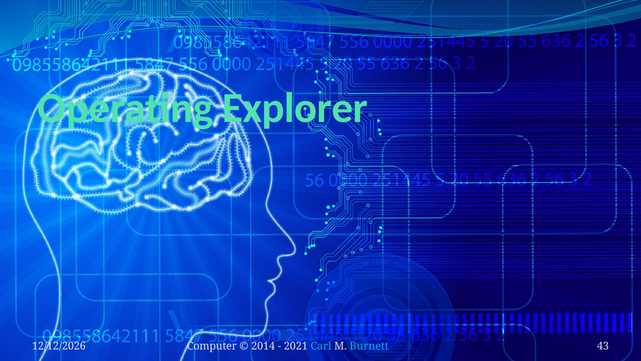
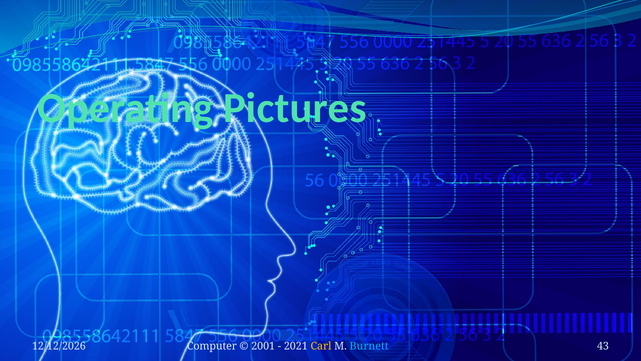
Explorer: Explorer -> Pictures
2014: 2014 -> 2001
Carl colour: light blue -> yellow
